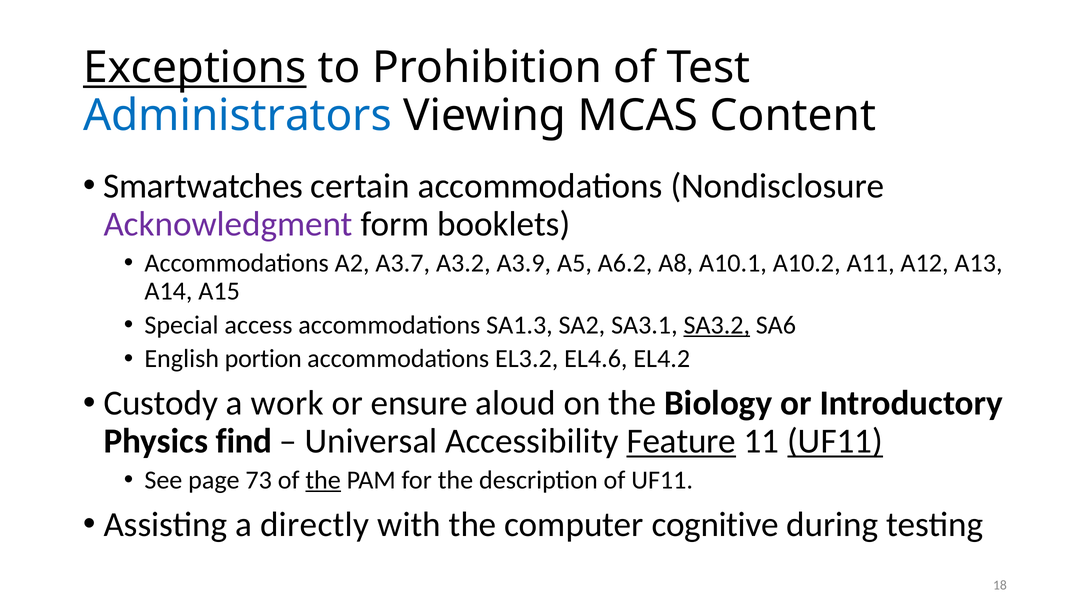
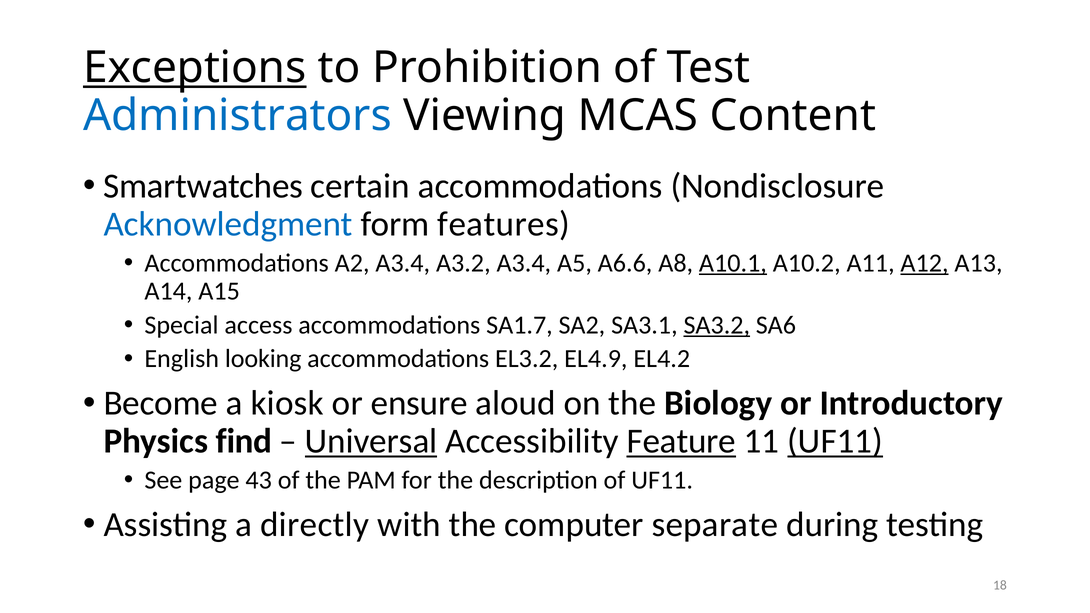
Acknowledgment colour: purple -> blue
booklets: booklets -> features
A2 A3.7: A3.7 -> A3.4
A3.2 A3.9: A3.9 -> A3.4
A6.2: A6.2 -> A6.6
A10.1 underline: none -> present
A12 underline: none -> present
SA1.3: SA1.3 -> SA1.7
portion: portion -> looking
EL4.6: EL4.6 -> EL4.9
Custody: Custody -> Become
work: work -> kiosk
Universal underline: none -> present
73: 73 -> 43
the at (323, 480) underline: present -> none
cognitive: cognitive -> separate
